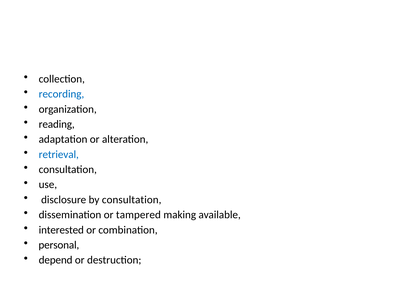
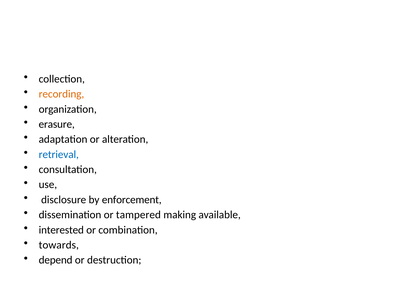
recording colour: blue -> orange
reading: reading -> erasure
by consultation: consultation -> enforcement
personal: personal -> towards
